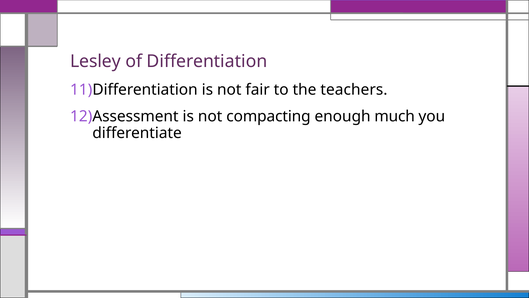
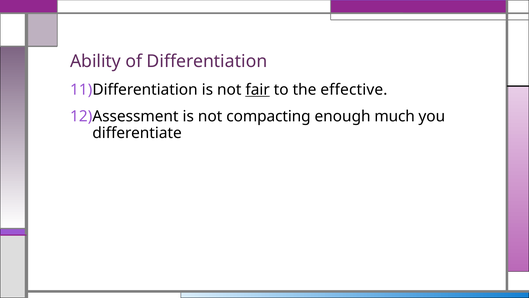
Lesley: Lesley -> Ability
fair underline: none -> present
teachers: teachers -> effective
